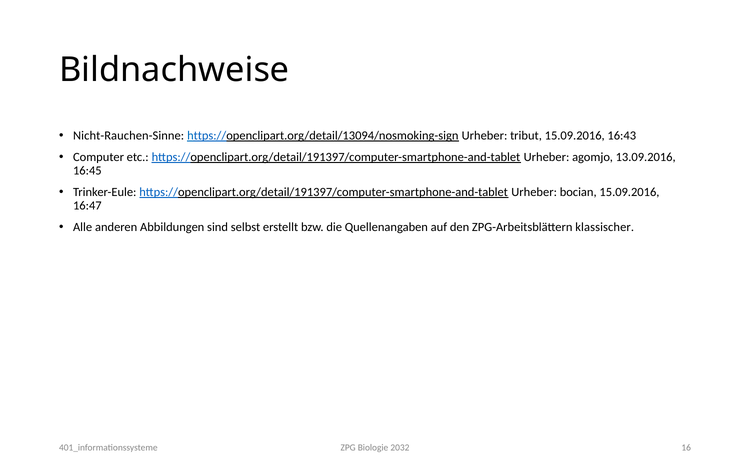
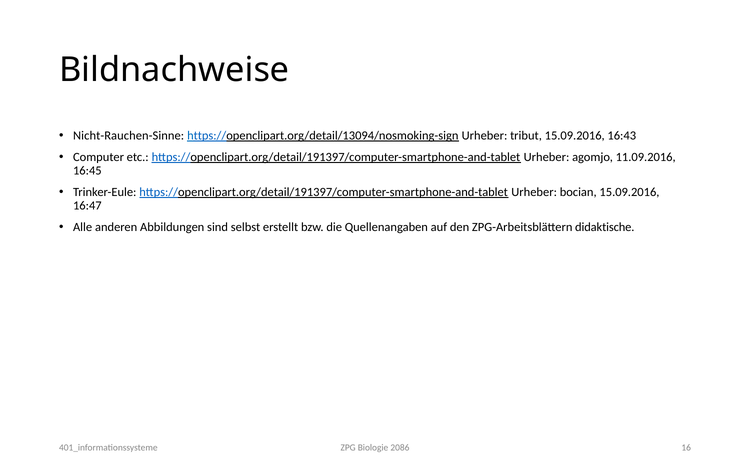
13.09.2016: 13.09.2016 -> 11.09.2016
klassischer: klassischer -> didaktische
2032: 2032 -> 2086
